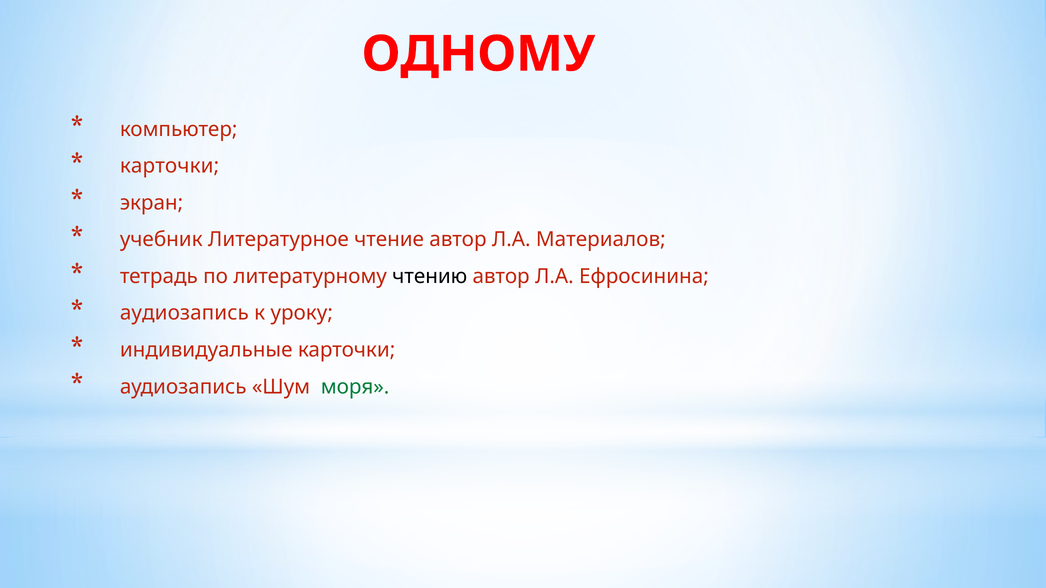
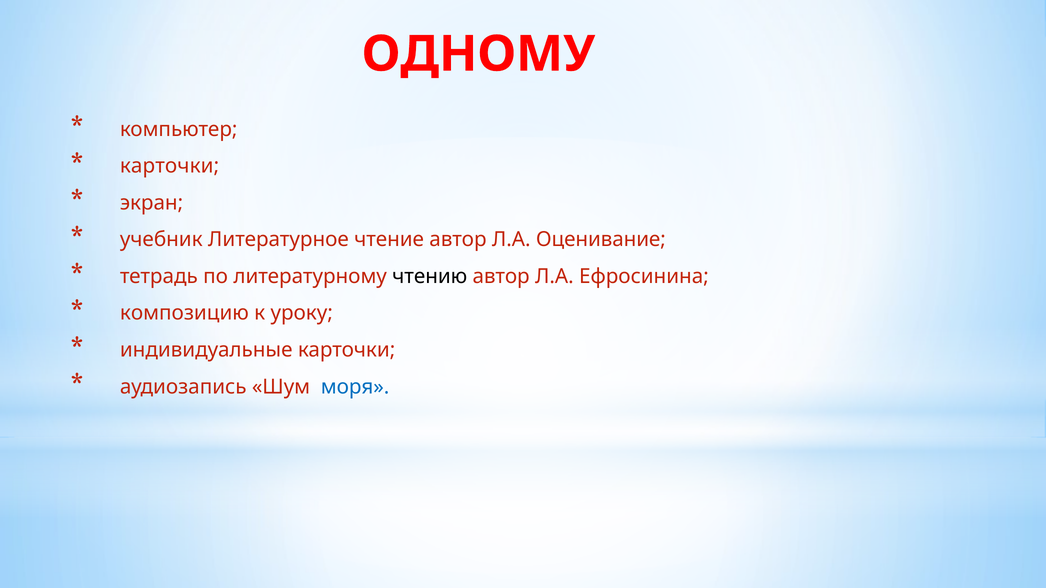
Материалов: Материалов -> Оценивание
аудиозапись at (184, 313): аудиозапись -> композицию
моря colour: green -> blue
